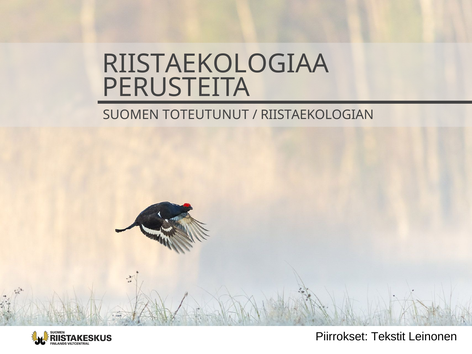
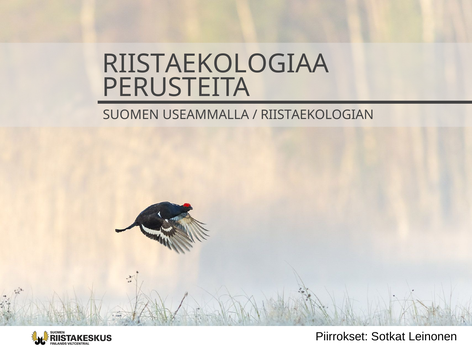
TOTEUTUNUT: TOTEUTUNUT -> USEAMMALLA
Tekstit: Tekstit -> Sotkat
